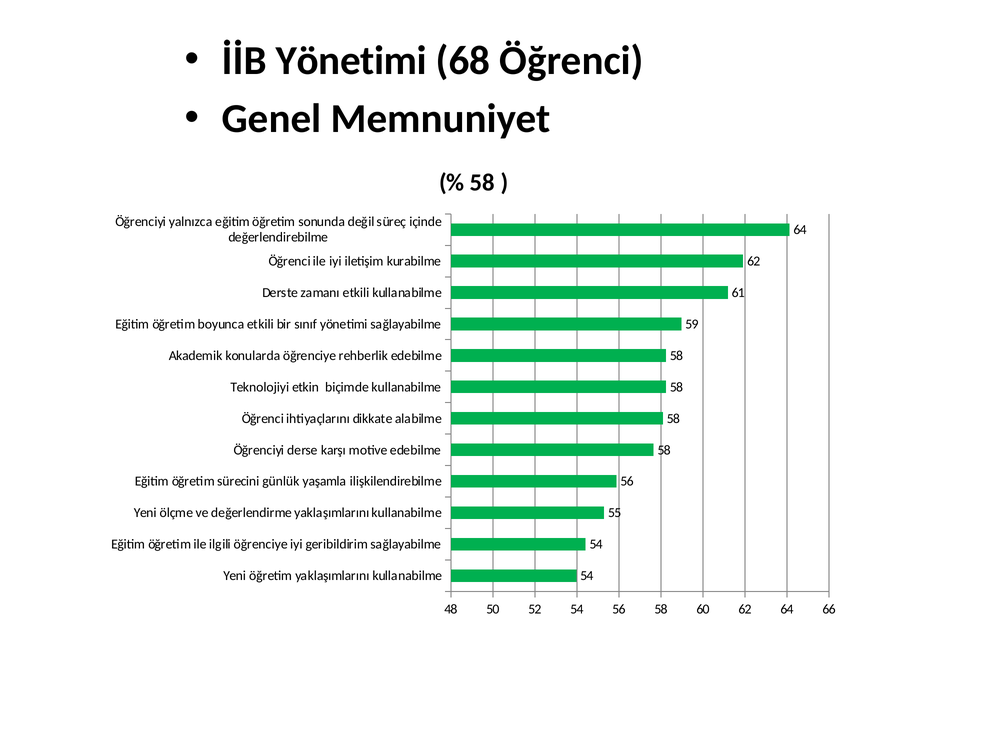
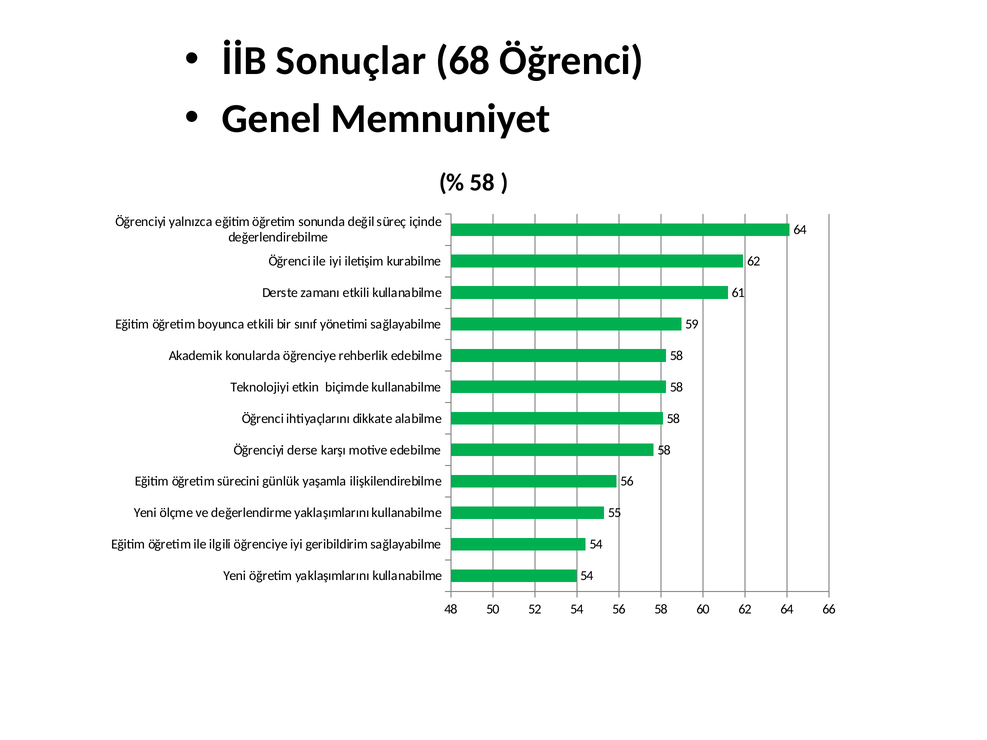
İİB Yönetimi: Yönetimi -> Sonuçlar
